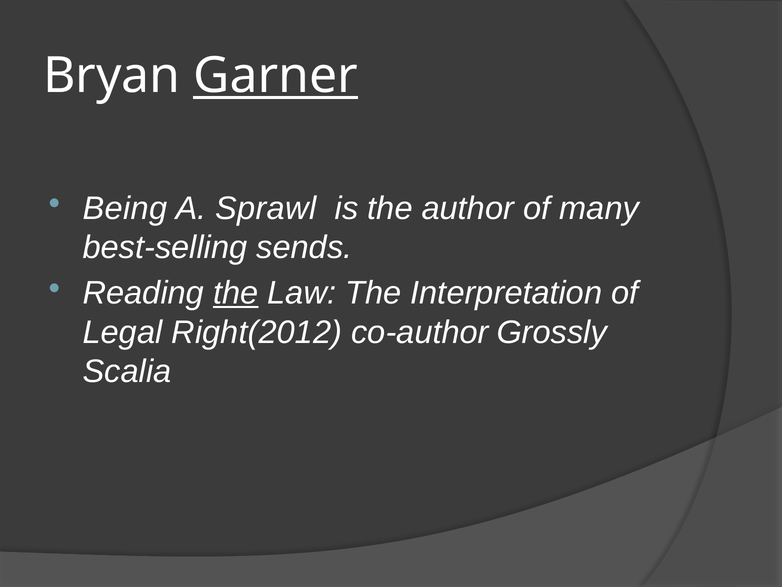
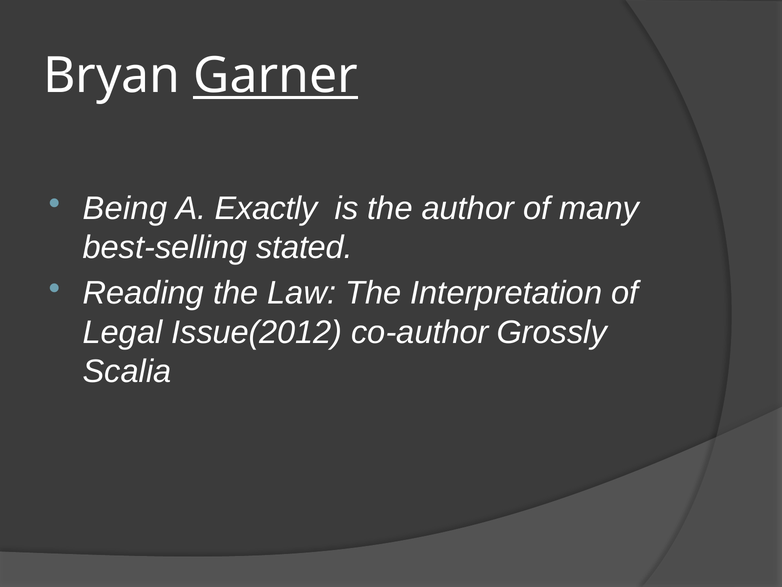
Sprawl: Sprawl -> Exactly
sends: sends -> stated
the at (236, 293) underline: present -> none
Right(2012: Right(2012 -> Issue(2012
